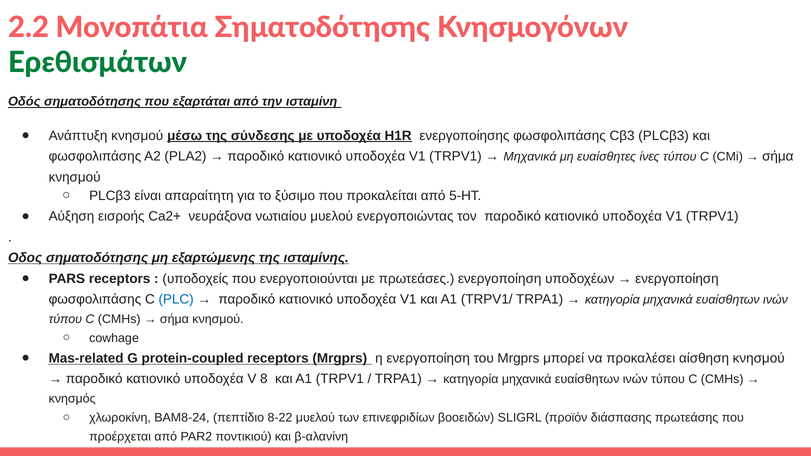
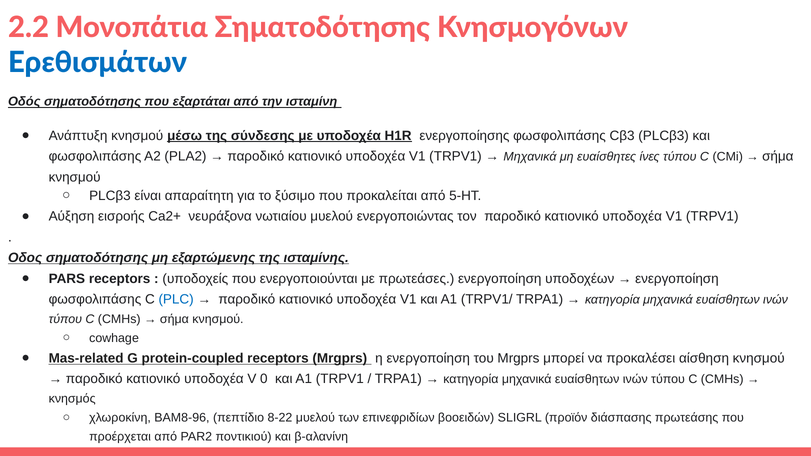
Ερεθισμάτων colour: green -> blue
8: 8 -> 0
BAM8-24: BAM8-24 -> BAM8-96
